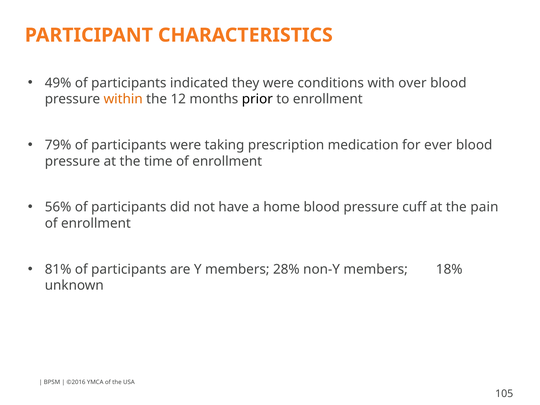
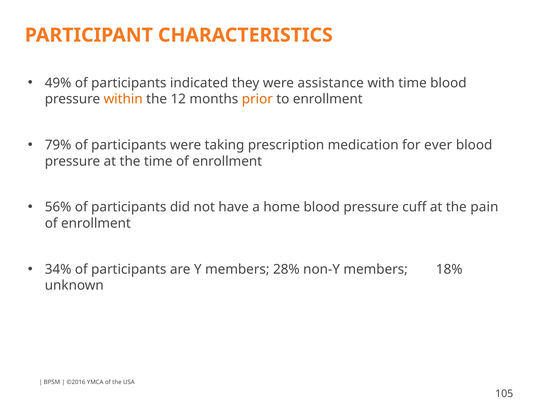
conditions: conditions -> assistance
with over: over -> time
prior colour: black -> orange
81%: 81% -> 34%
